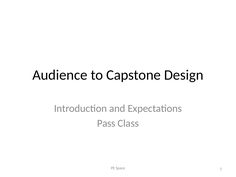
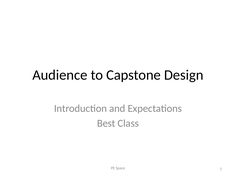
Pass: Pass -> Best
